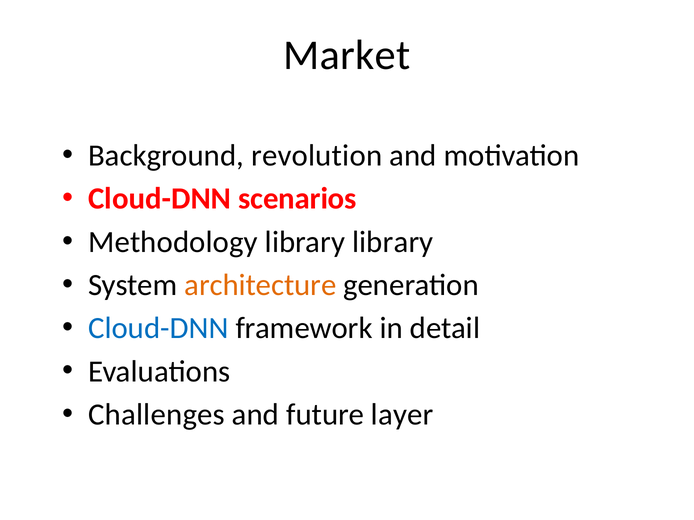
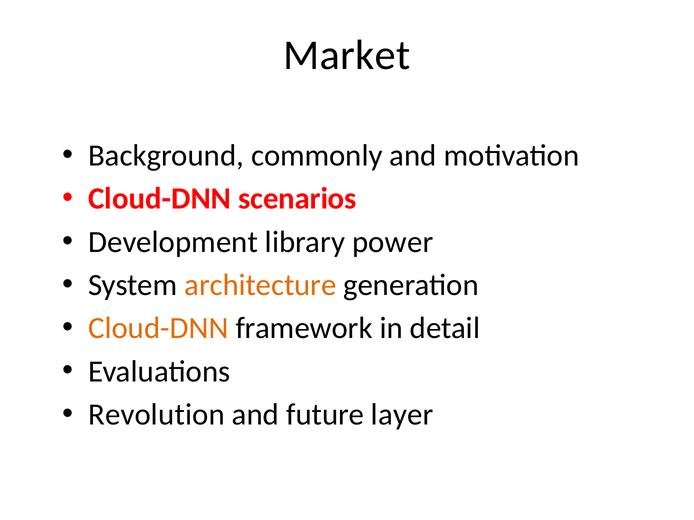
revolution: revolution -> commonly
Methodology: Methodology -> Development
library library: library -> power
Cloud-DNN at (158, 329) colour: blue -> orange
Challenges: Challenges -> Revolution
